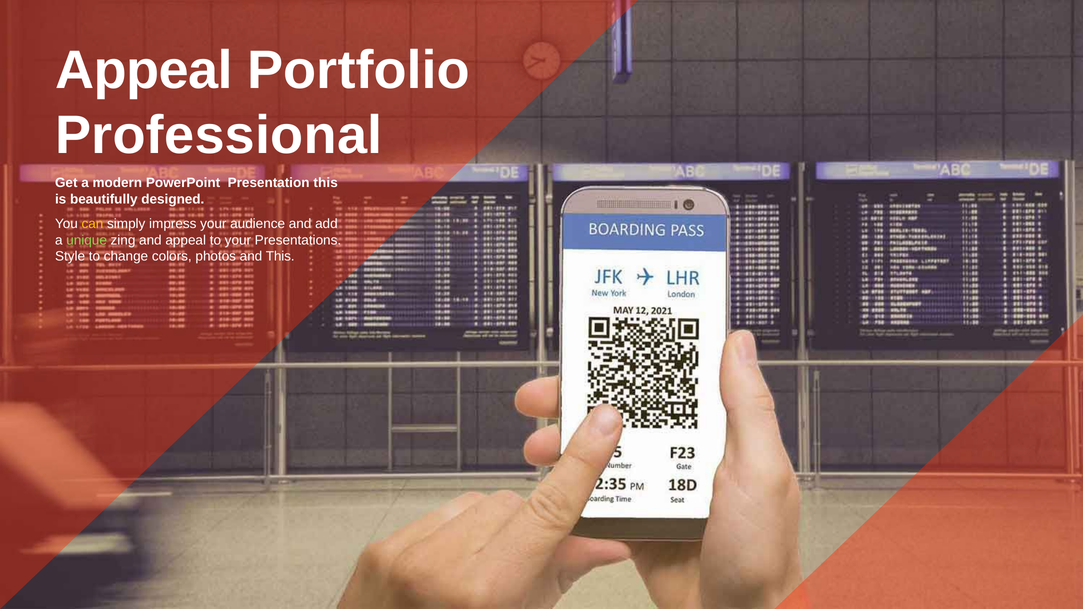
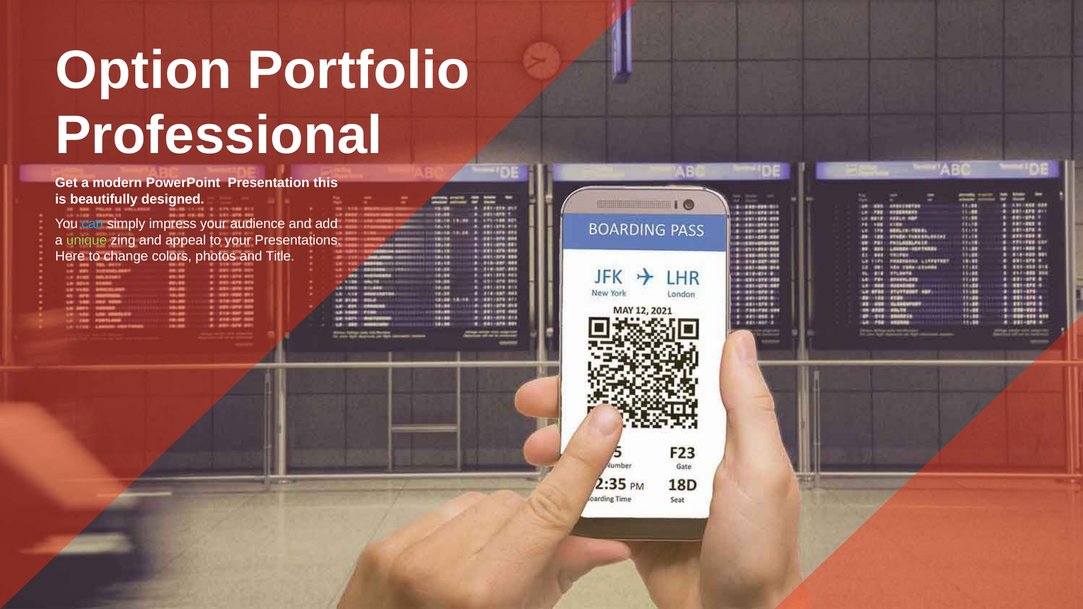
Appeal at (144, 71): Appeal -> Option
can colour: yellow -> light blue
Style: Style -> Here
and This: This -> Title
